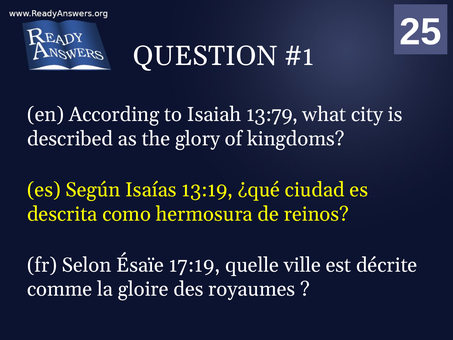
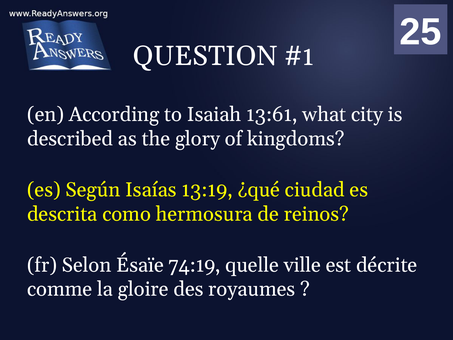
13:79: 13:79 -> 13:61
17:19: 17:19 -> 74:19
